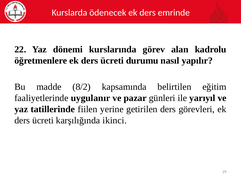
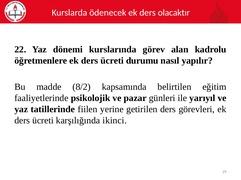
emrinde: emrinde -> olacaktır
uygulanır: uygulanır -> psikolojik
